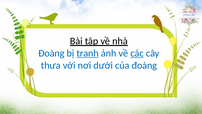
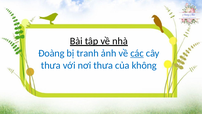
tranh underline: present -> none
nơi dưới: dưới -> thưa
của đoàng: đoàng -> không
